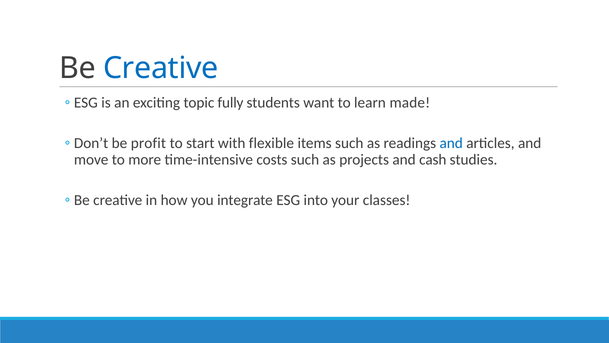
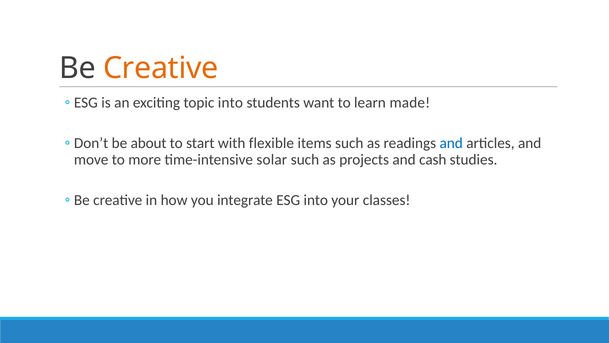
Creative at (161, 68) colour: blue -> orange
topic fully: fully -> into
profit: profit -> about
costs: costs -> solar
